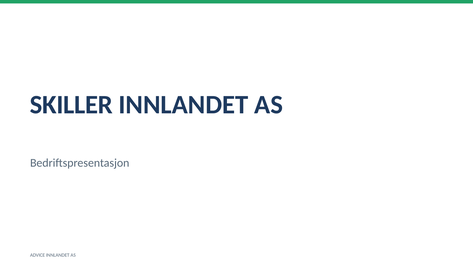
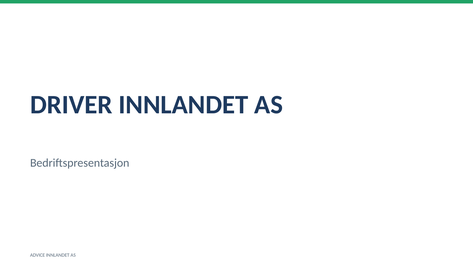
SKILLER: SKILLER -> DRIVER
